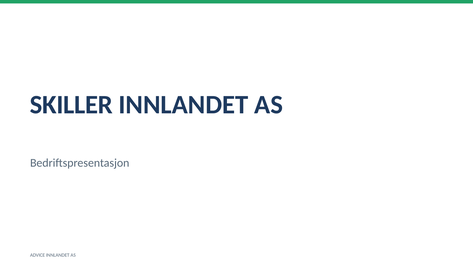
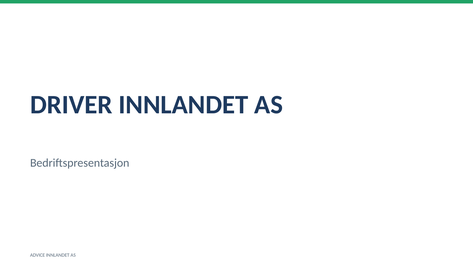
SKILLER: SKILLER -> DRIVER
